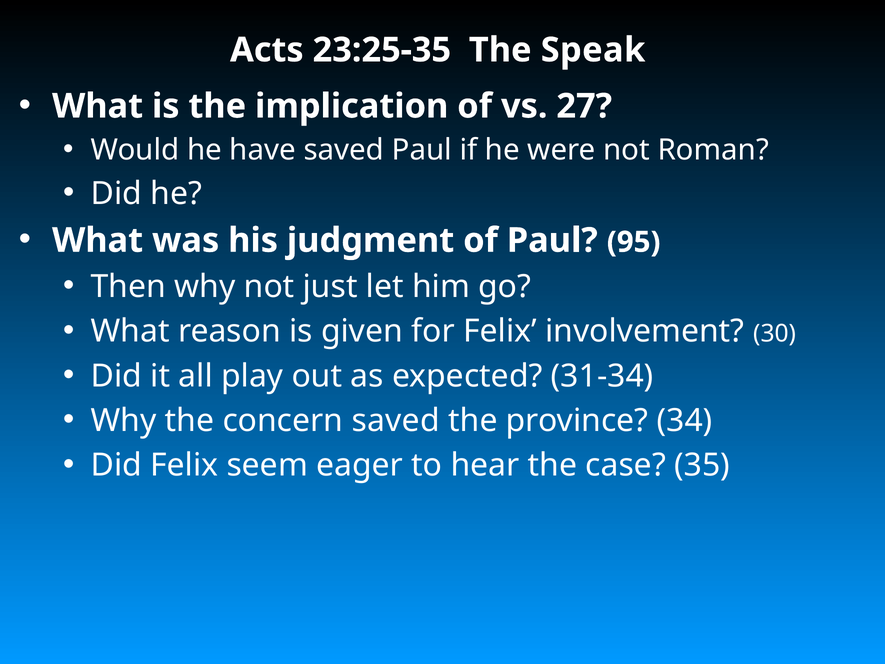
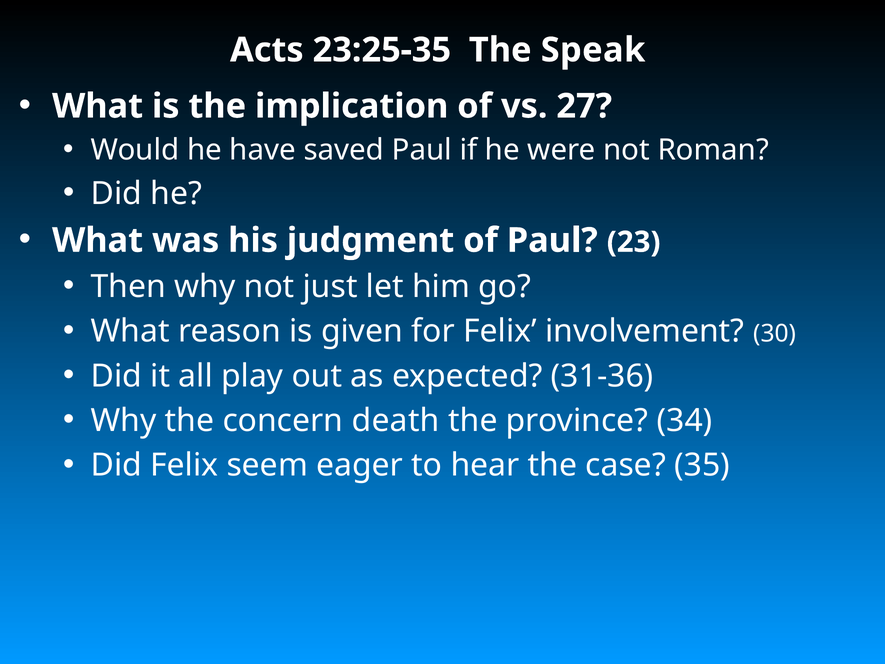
95: 95 -> 23
31-34: 31-34 -> 31-36
concern saved: saved -> death
